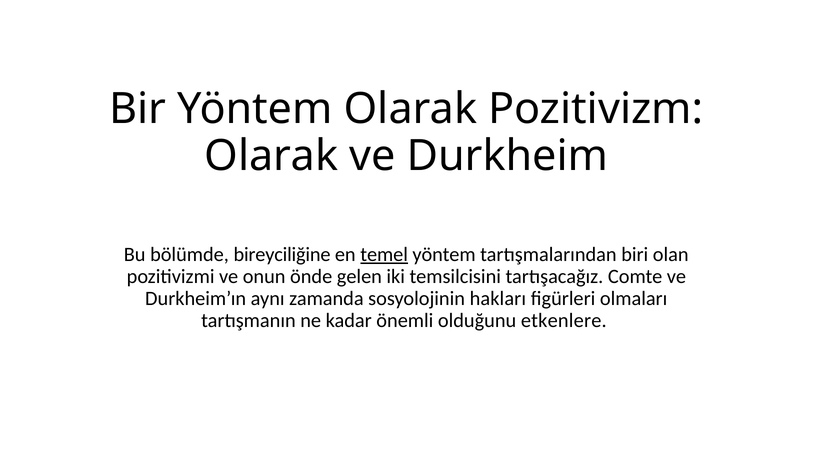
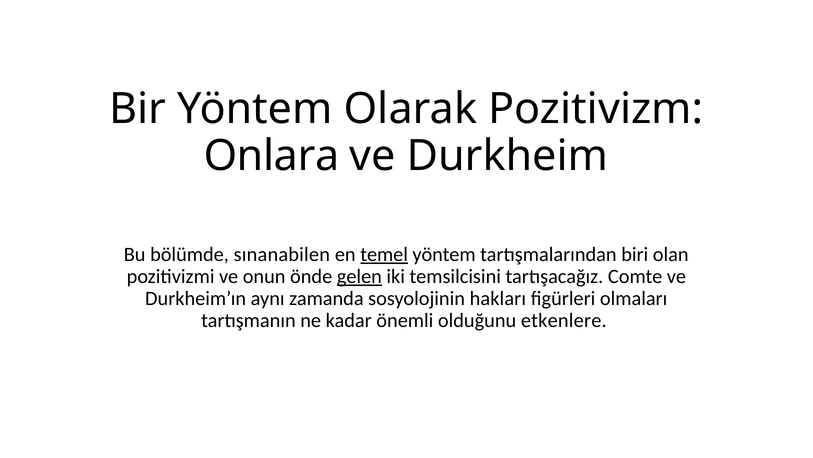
Olarak at (271, 156): Olarak -> Onlara
bireyciliğine: bireyciliğine -> sınanabilen
gelen underline: none -> present
